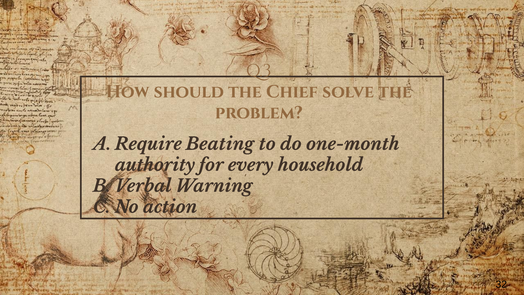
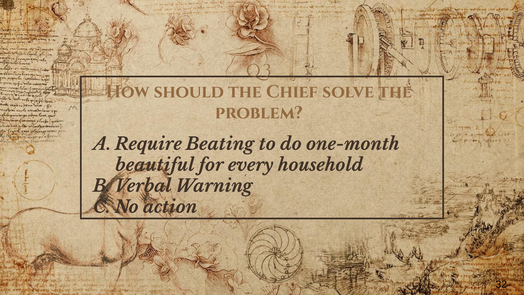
authority: authority -> beautiful
